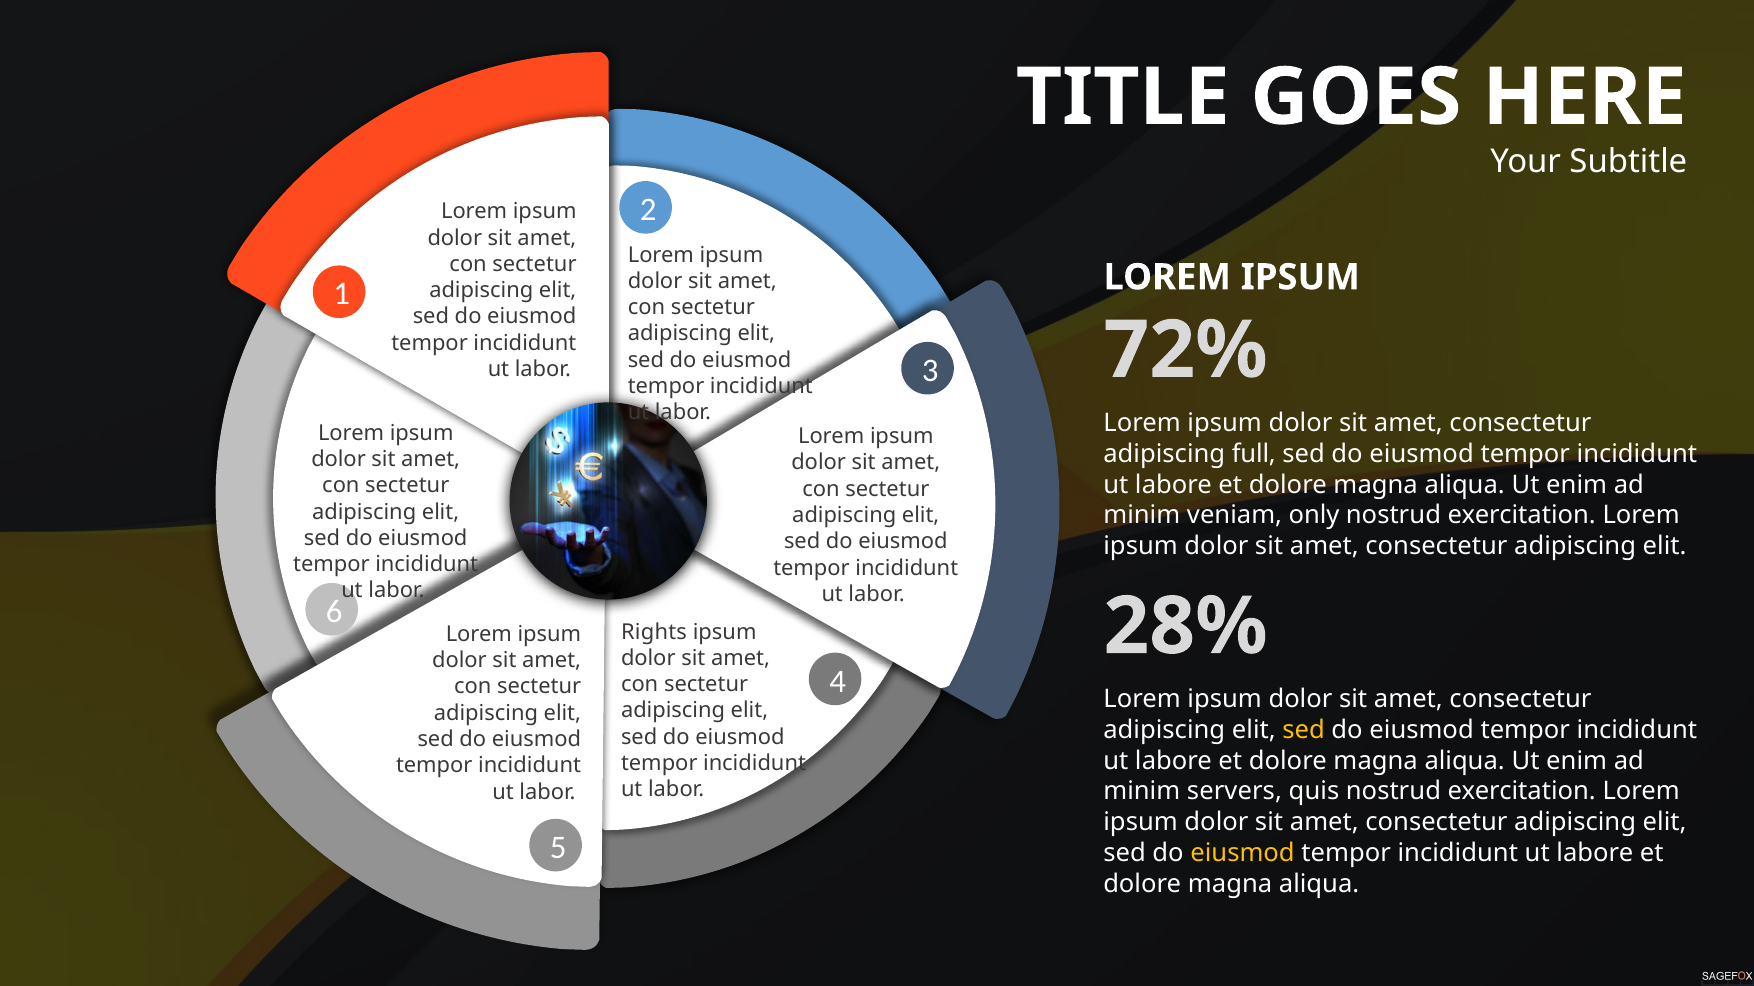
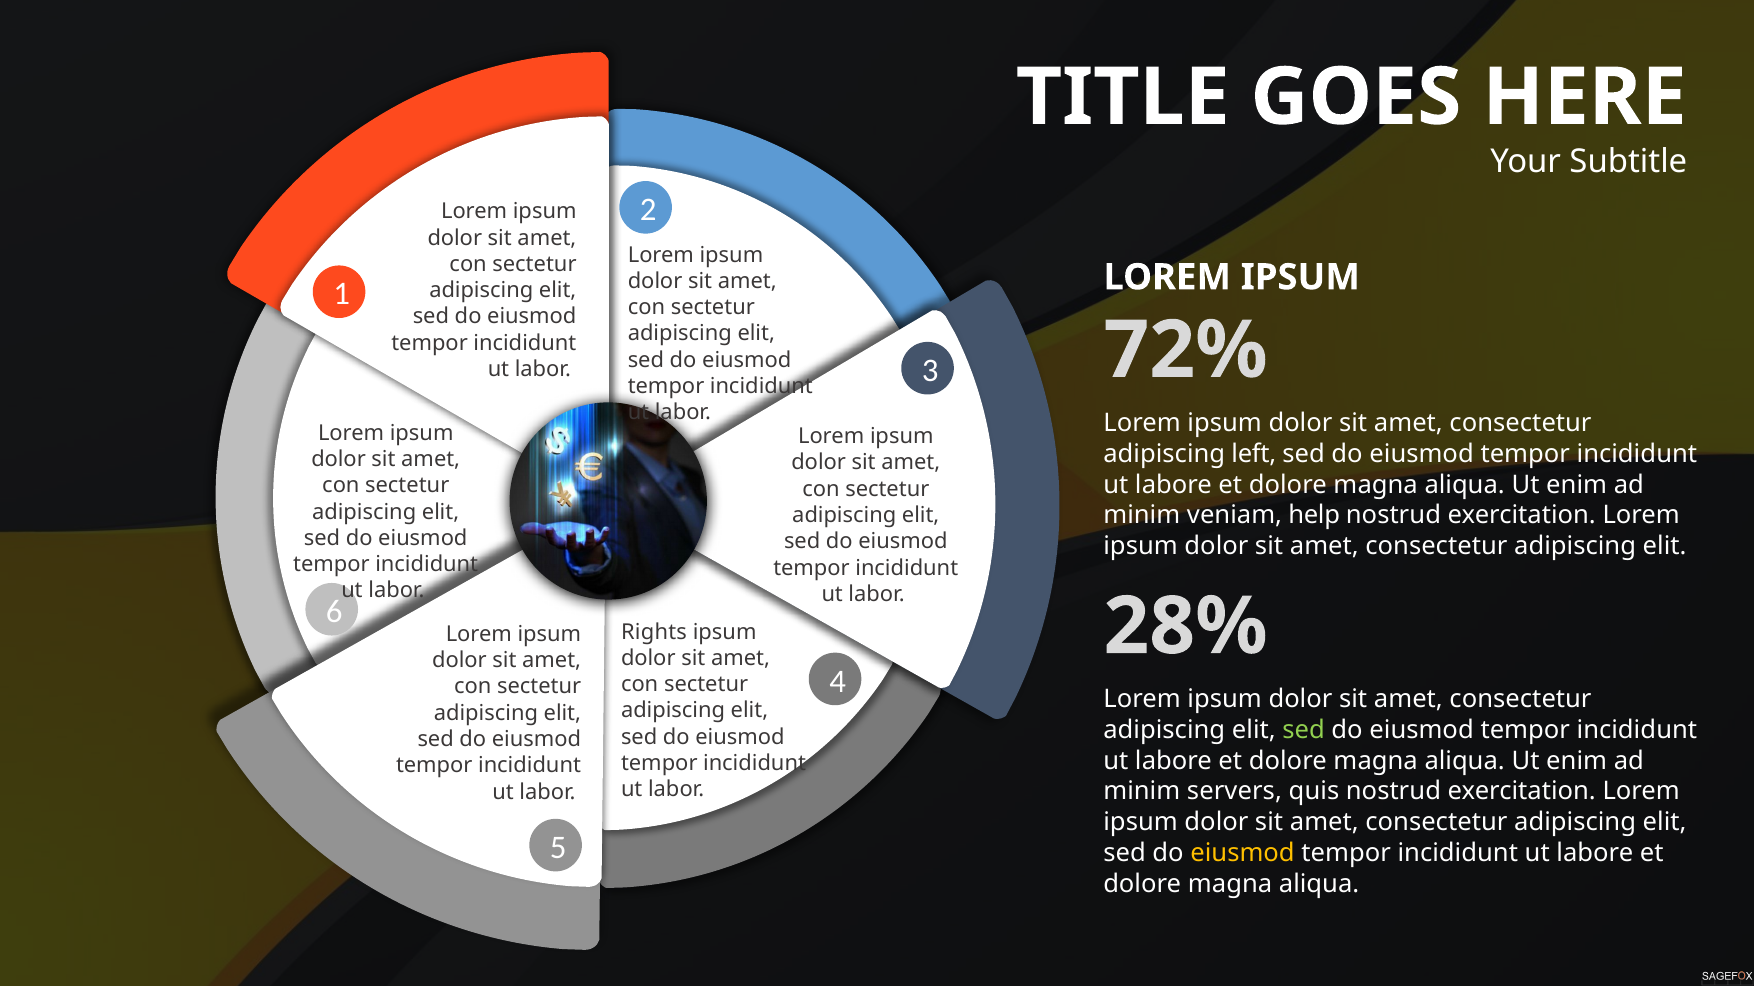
full: full -> left
only: only -> help
sed at (1304, 731) colour: yellow -> light green
